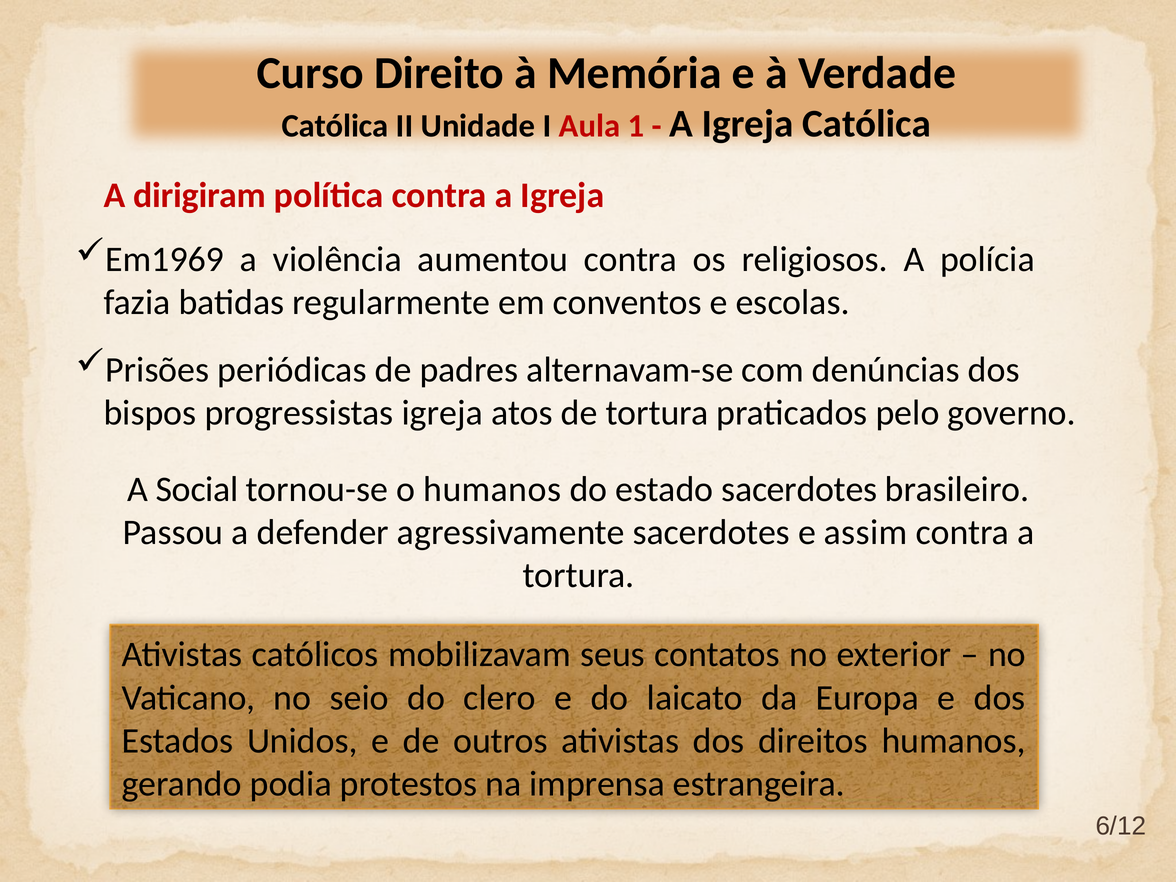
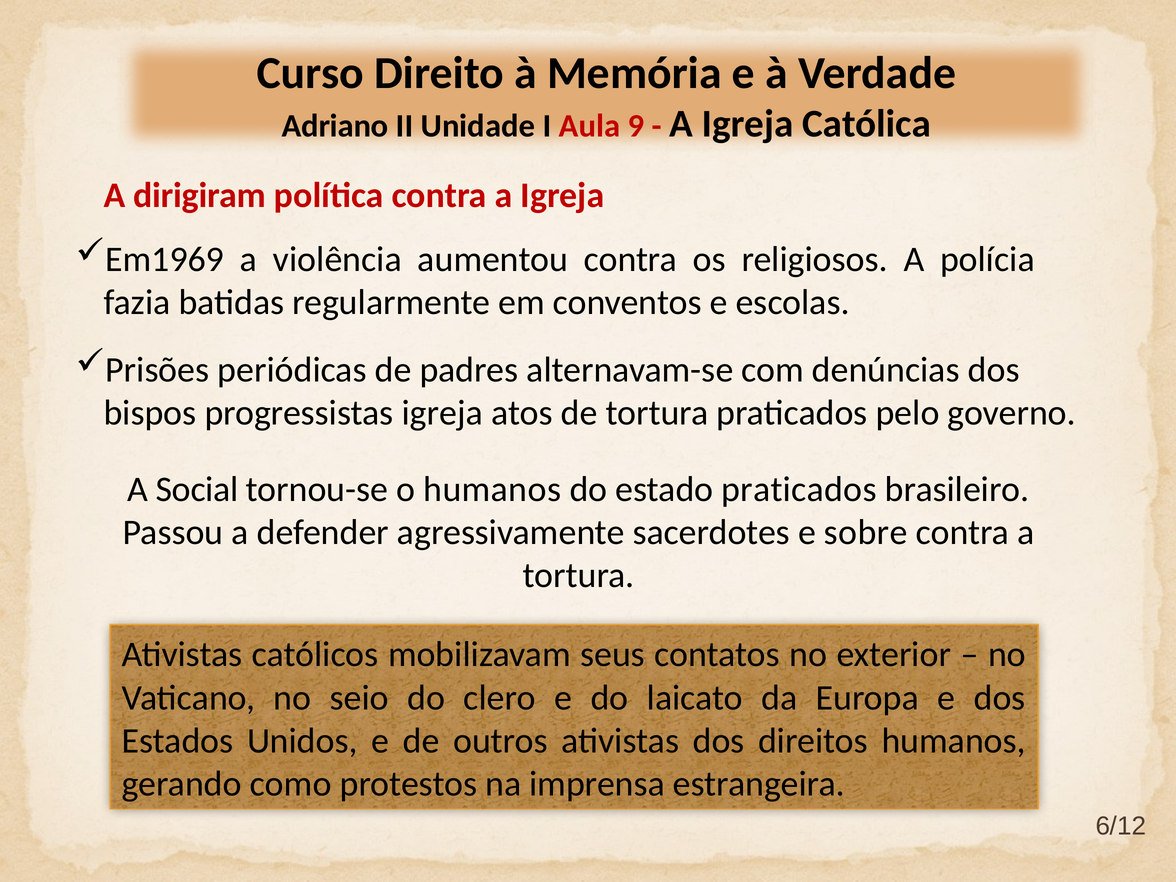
Católica at (335, 126): Católica -> Adriano
1: 1 -> 9
estado sacerdotes: sacerdotes -> praticados
assim: assim -> sobre
podia: podia -> como
